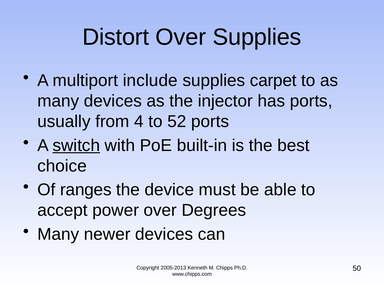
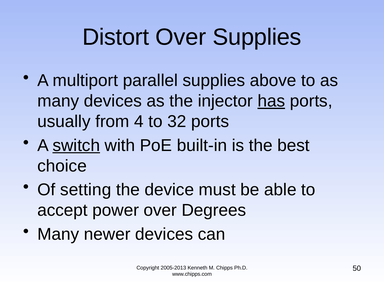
include: include -> parallel
carpet: carpet -> above
has underline: none -> present
52: 52 -> 32
ranges: ranges -> setting
